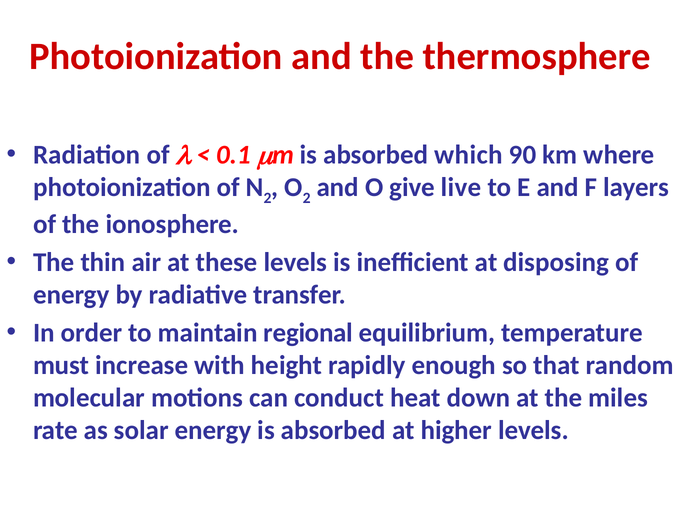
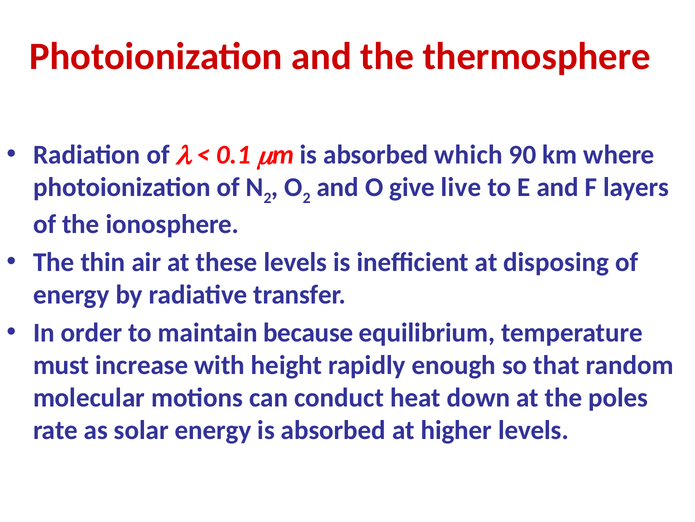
regional: regional -> because
miles: miles -> poles
